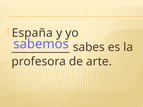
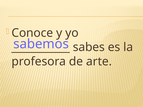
España: España -> Conoce
